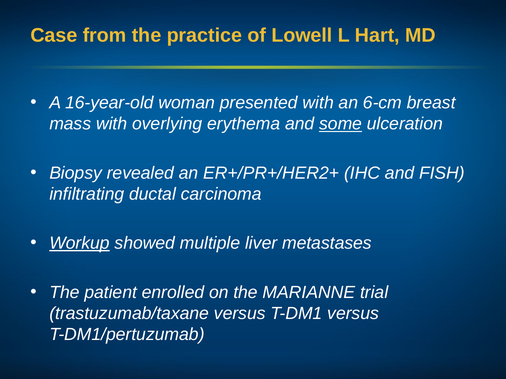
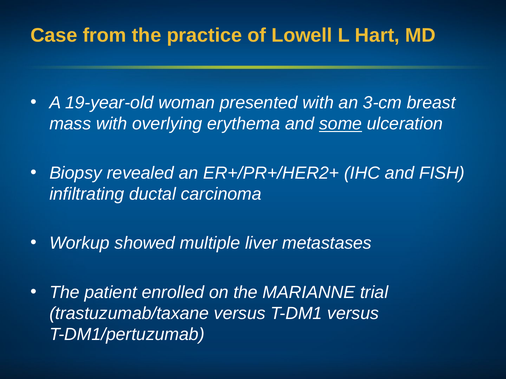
16-year-old: 16-year-old -> 19-year-old
6-cm: 6-cm -> 3-cm
Workup underline: present -> none
